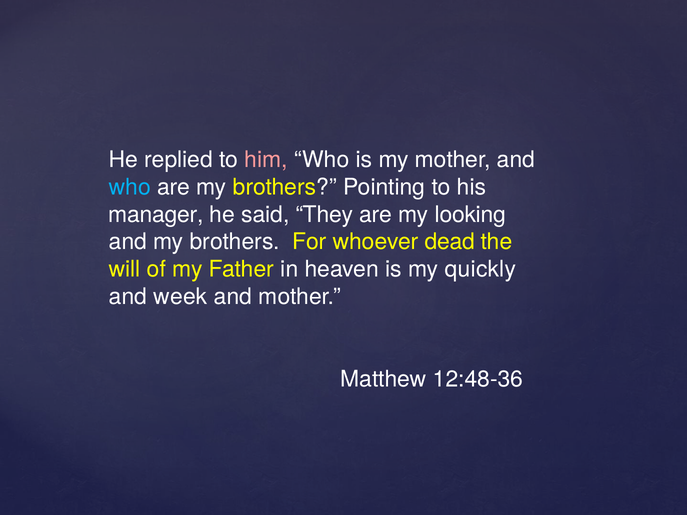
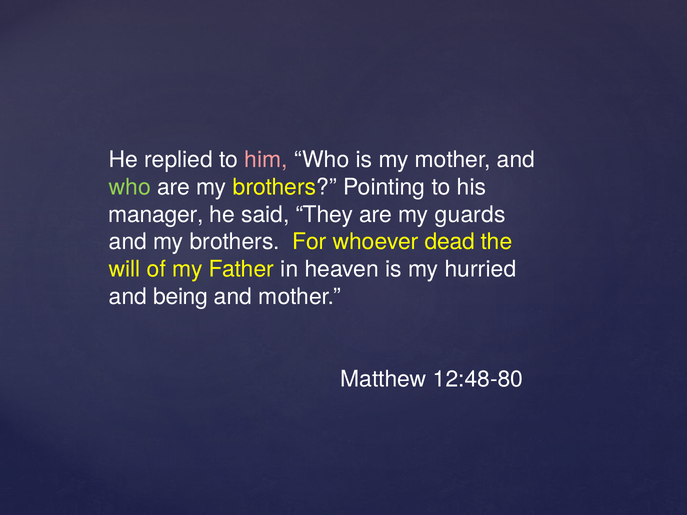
who at (130, 187) colour: light blue -> light green
looking: looking -> guards
quickly: quickly -> hurried
week: week -> being
12:48-36: 12:48-36 -> 12:48-80
